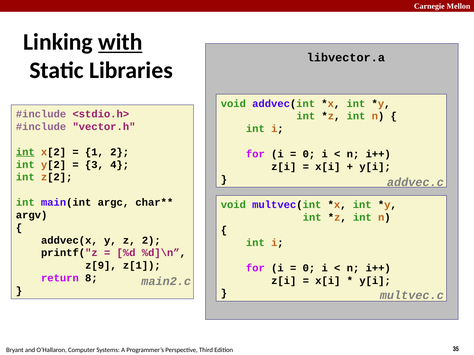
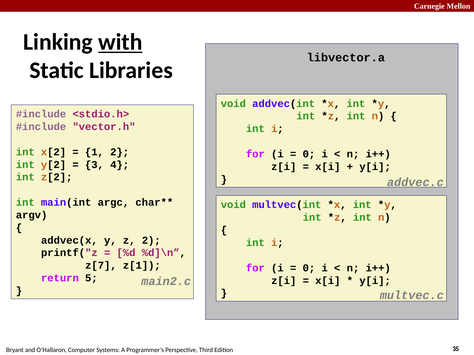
int at (25, 152) underline: present -> none
z[9: z[9 -> z[7
8: 8 -> 5
